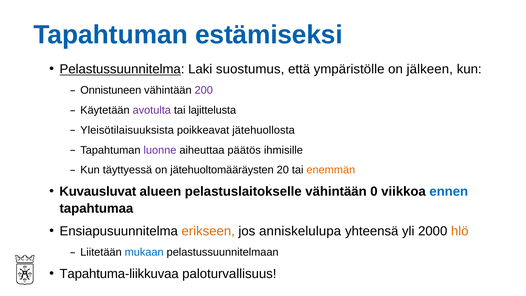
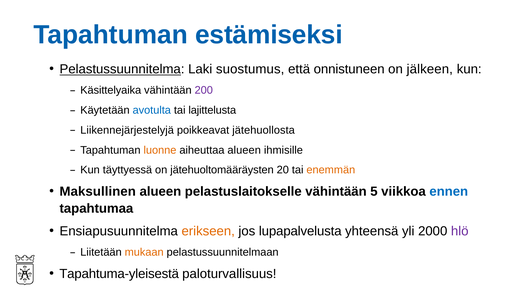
ympäristölle: ympäristölle -> onnistuneen
Onnistuneen: Onnistuneen -> Käsittelyaika
avotulta colour: purple -> blue
Yleisötilaisuuksista: Yleisötilaisuuksista -> Liikennejärjestelyjä
luonne colour: purple -> orange
aiheuttaa päätös: päätös -> alueen
Kuvausluvat: Kuvausluvat -> Maksullinen
0: 0 -> 5
anniskelulupa: anniskelulupa -> lupapalvelusta
hlö colour: orange -> purple
mukaan colour: blue -> orange
Tapahtuma-liikkuvaa: Tapahtuma-liikkuvaa -> Tapahtuma-yleisestä
